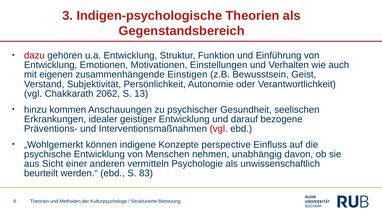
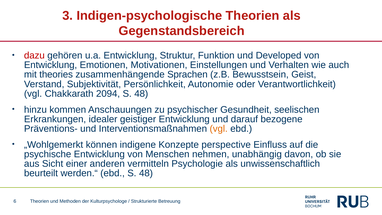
Einführung: Einführung -> Developed
eigenen: eigenen -> theories
Einstigen: Einstigen -> Sprachen
2062: 2062 -> 2094
13 at (141, 94): 13 -> 48
vgl at (219, 129) colour: red -> orange
ebd S 83: 83 -> 48
